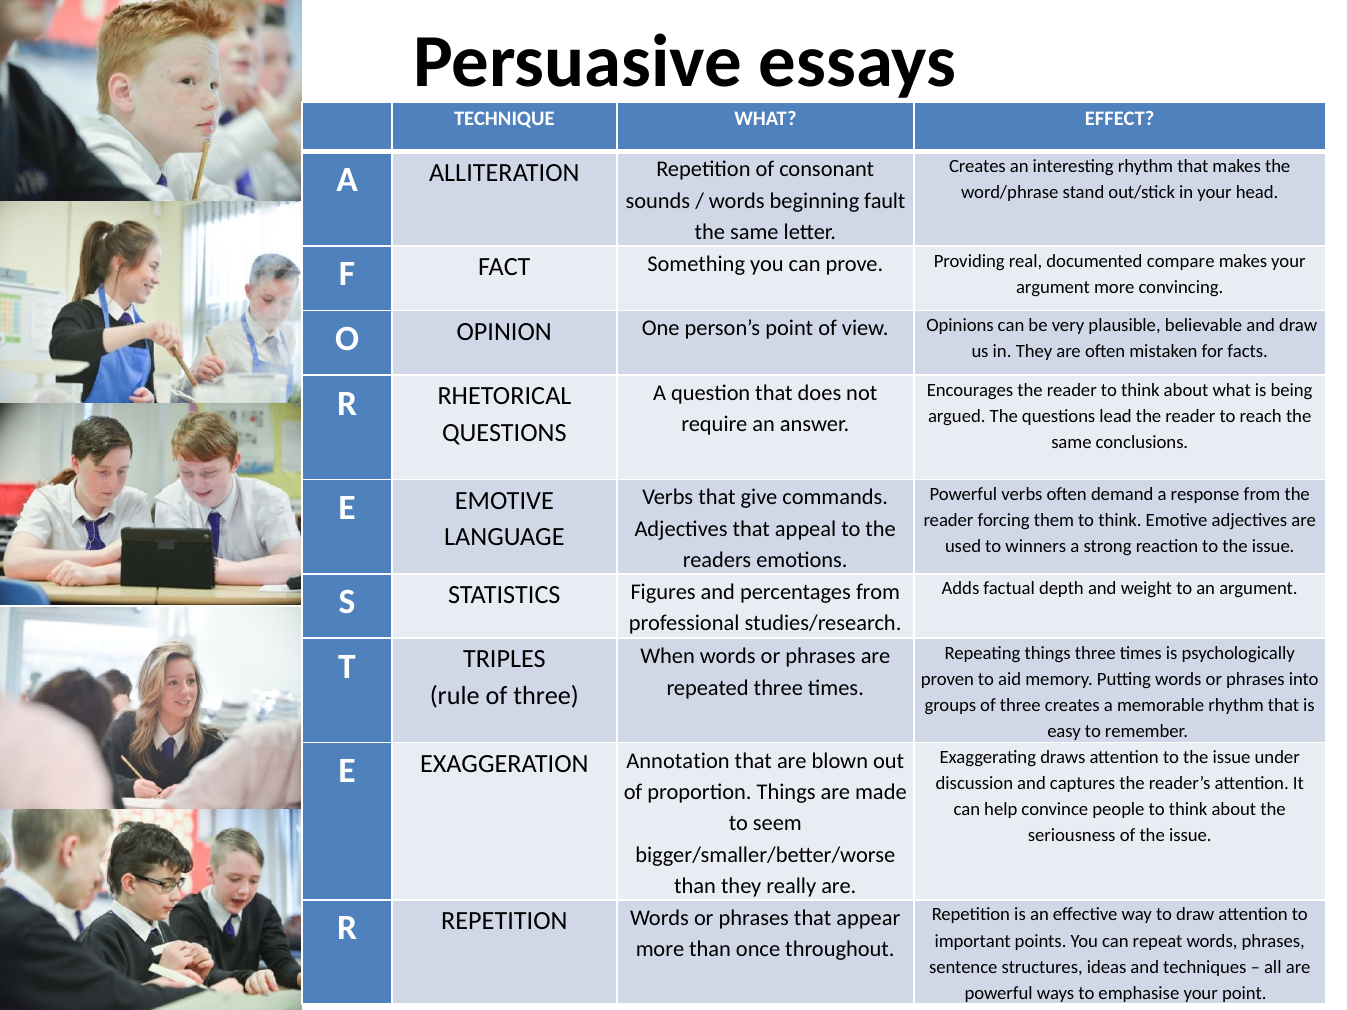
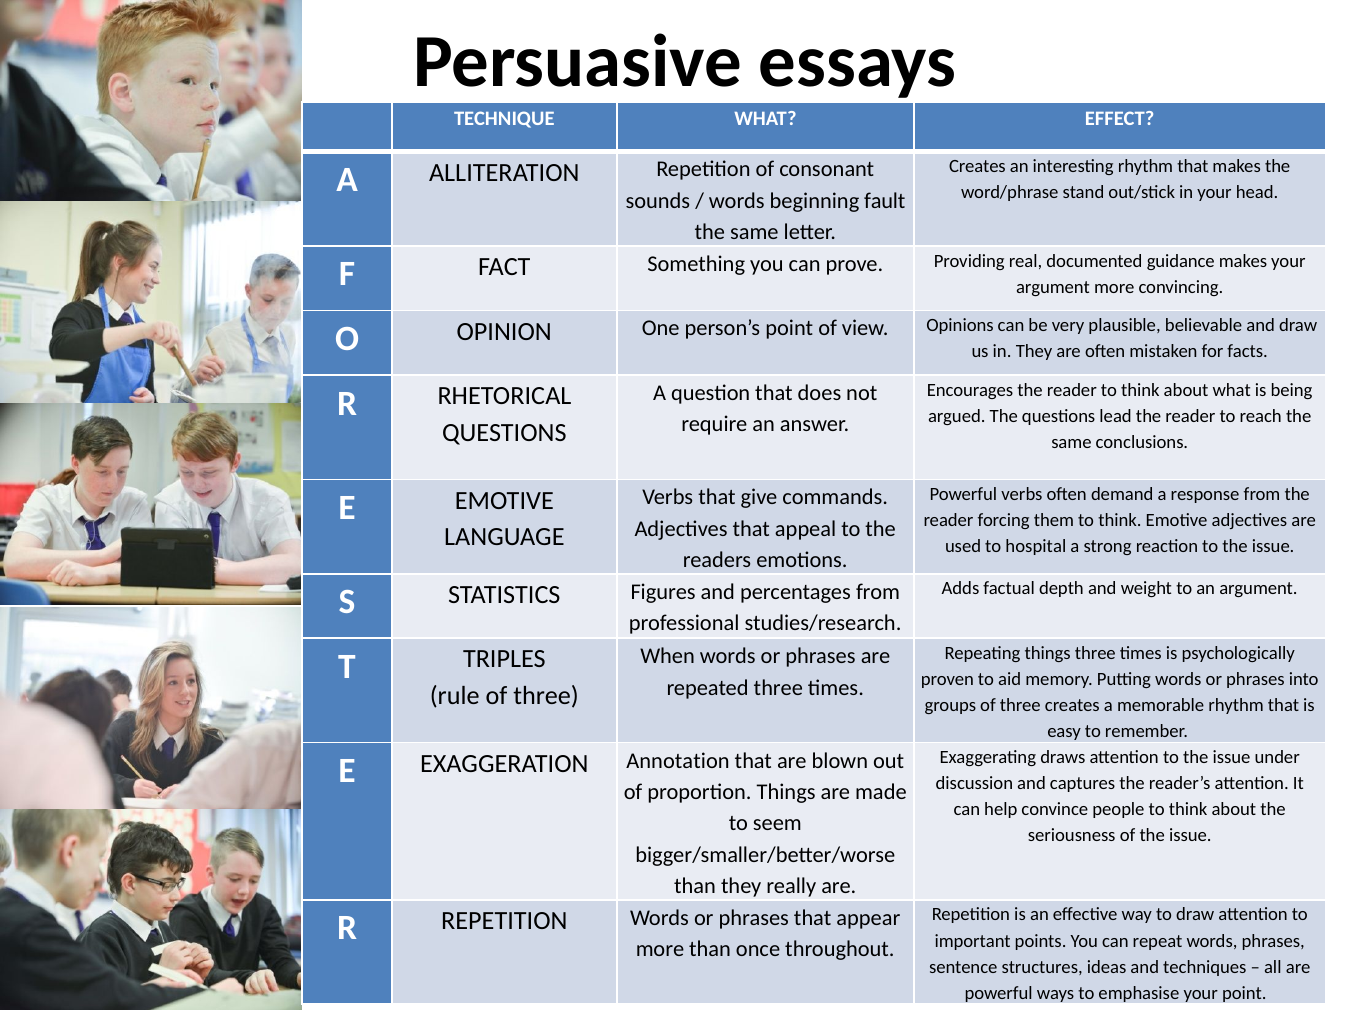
compare: compare -> guidance
winners: winners -> hospital
